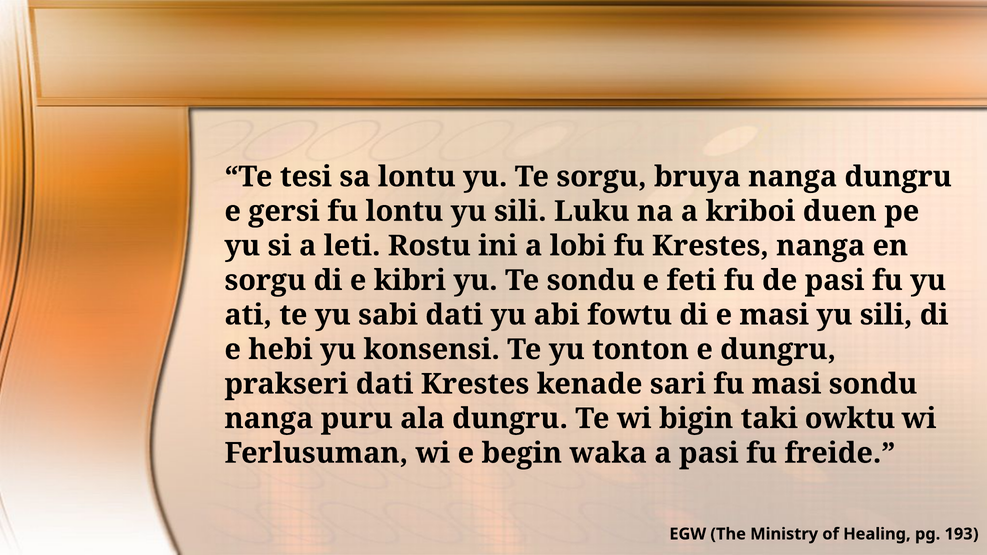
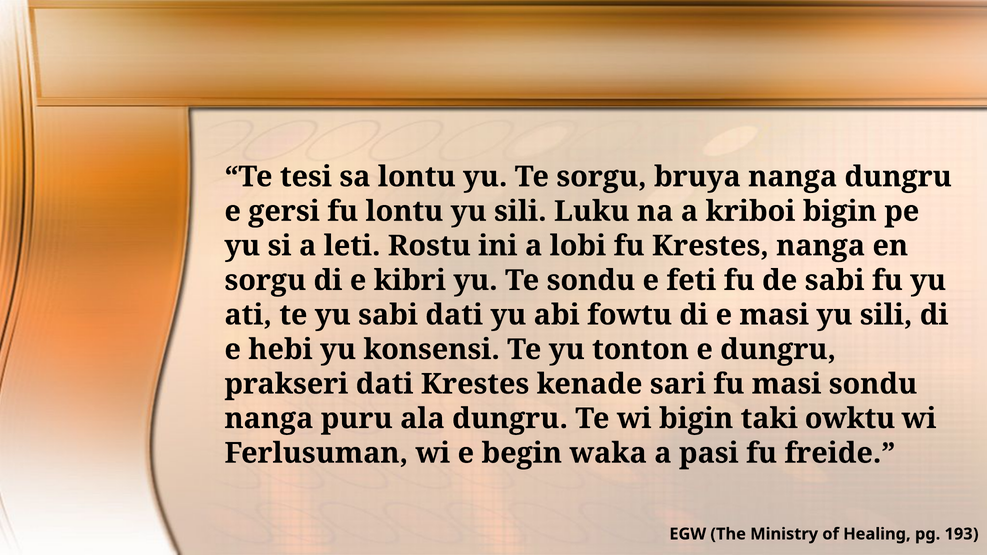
kriboi duen: duen -> bigin
de pasi: pasi -> sabi
